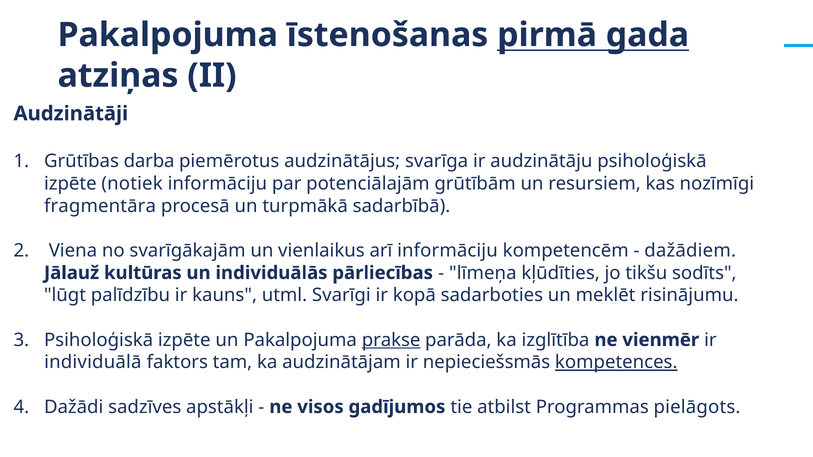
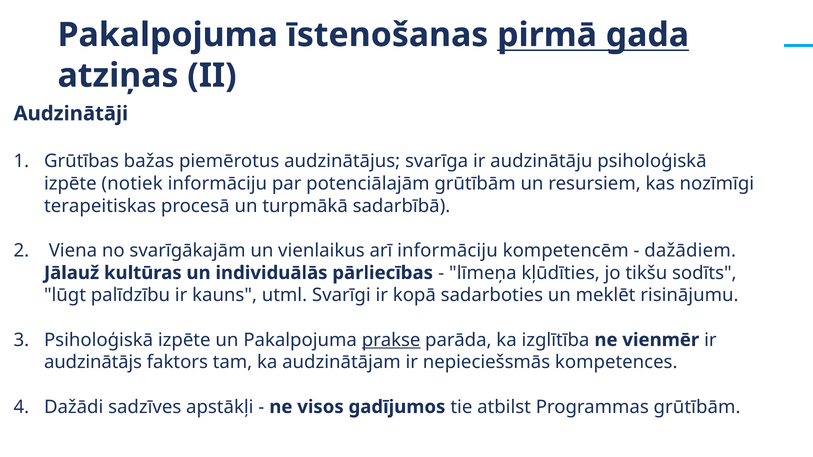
darba: darba -> bažas
fragmentāra: fragmentāra -> terapeitiskas
individuālā: individuālā -> audzinātājs
kompetences underline: present -> none
Programmas pielāgots: pielāgots -> grūtībām
